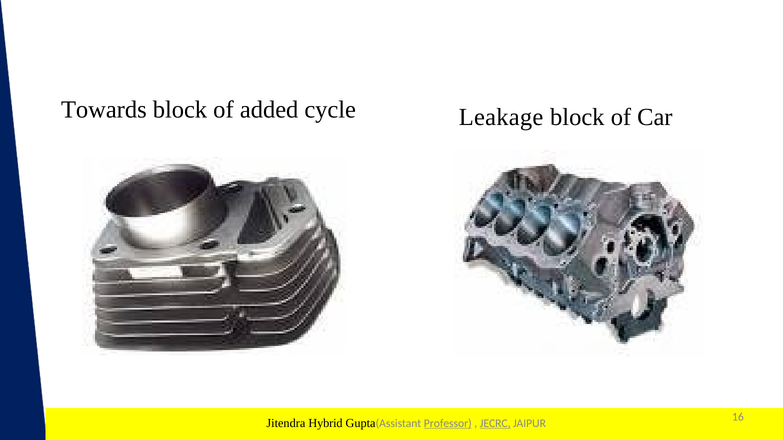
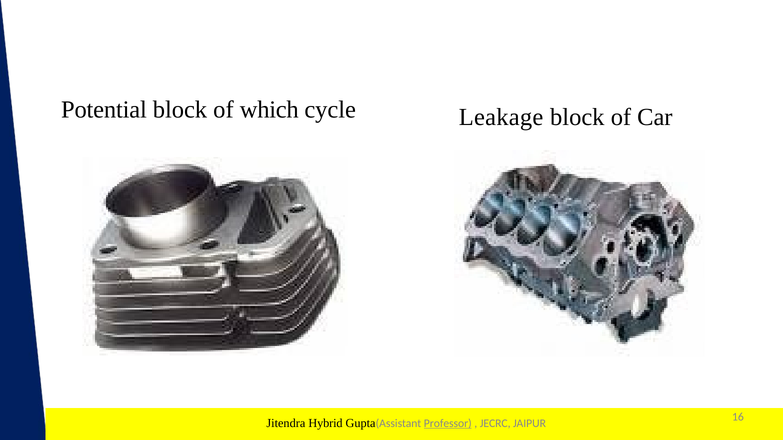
Towards: Towards -> Potential
added: added -> which
JECRC underline: present -> none
